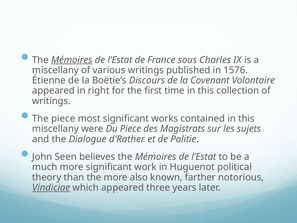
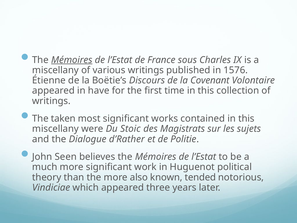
right: right -> have
The piece: piece -> taken
Du Piece: Piece -> Stoic
farther: farther -> tended
Vindiciae underline: present -> none
